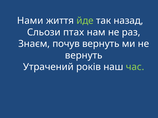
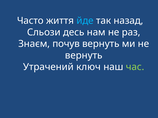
Нами: Нами -> Часто
йде colour: light green -> light blue
птах: птах -> десь
років: років -> ключ
